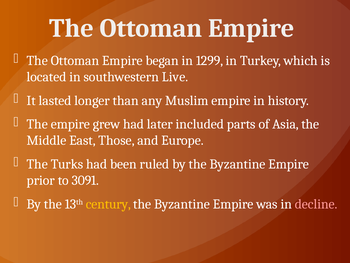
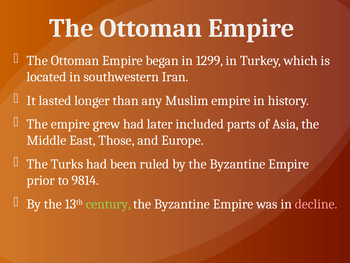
Live: Live -> Iran
3091: 3091 -> 9814
century colour: yellow -> light green
